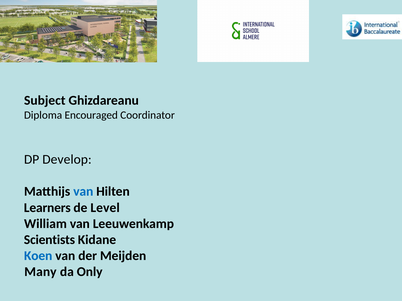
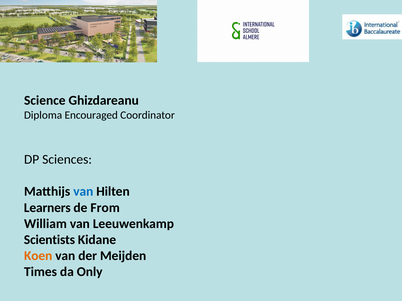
Subject: Subject -> Science
Develop: Develop -> Sciences
Level: Level -> From
Koen colour: blue -> orange
Many: Many -> Times
